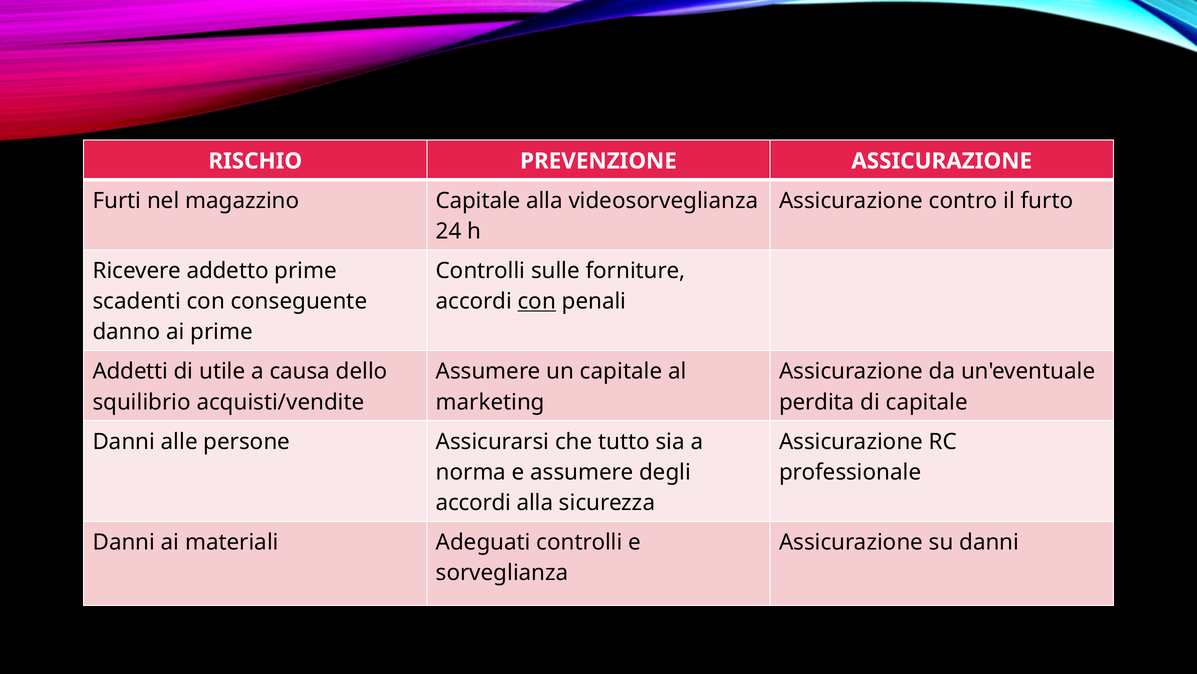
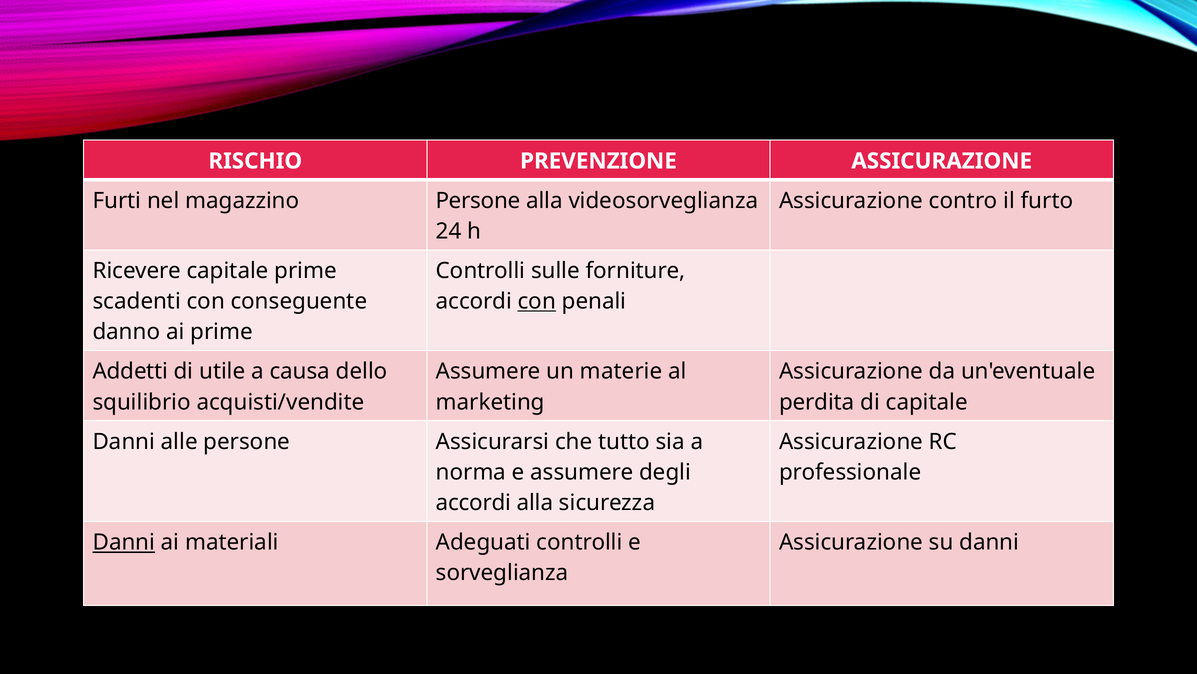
magazzino Capitale: Capitale -> Persone
Ricevere addetto: addetto -> capitale
un capitale: capitale -> materie
Danni at (124, 542) underline: none -> present
